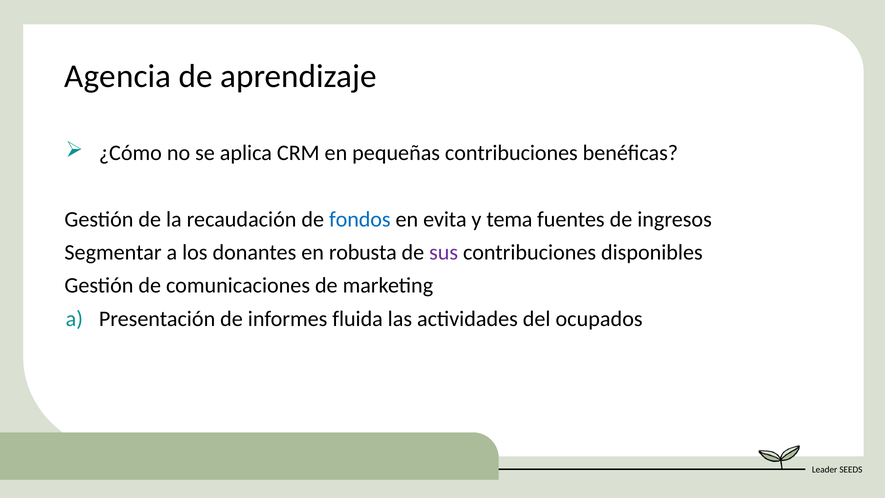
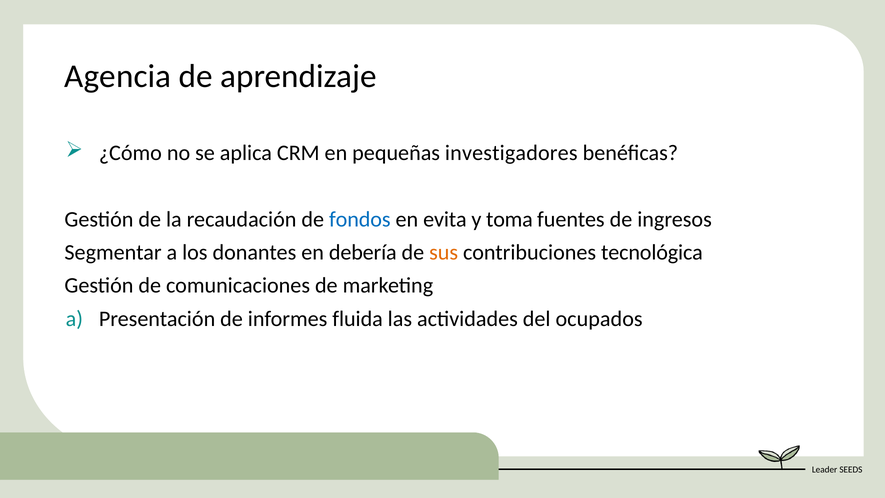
pequeñas contribuciones: contribuciones -> investigadores
tema: tema -> toma
robusta: robusta -> debería
sus colour: purple -> orange
disponibles: disponibles -> tecnológica
